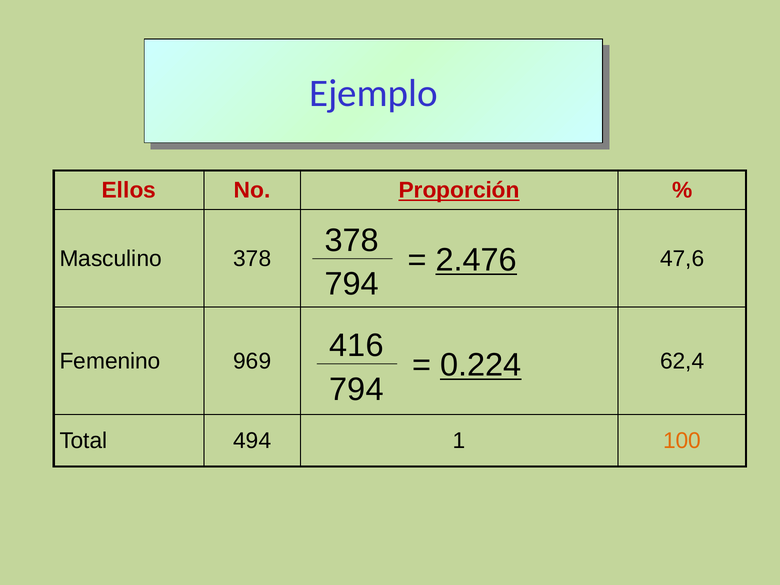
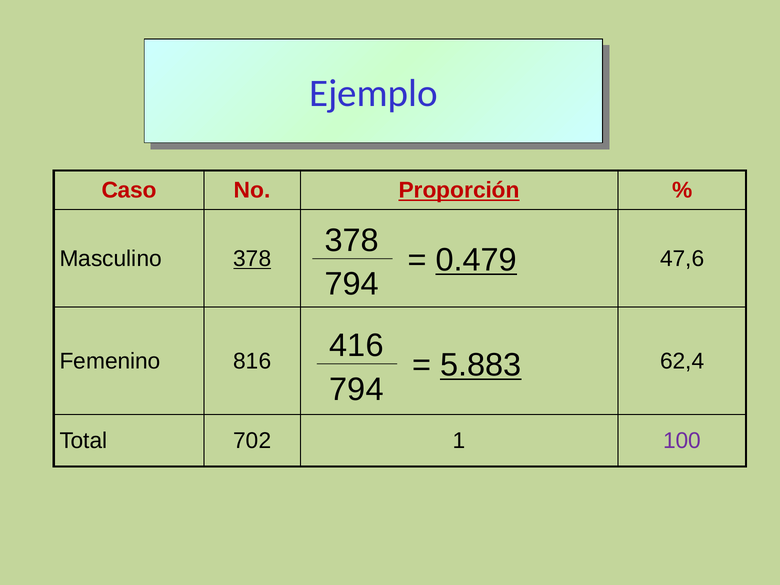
Ellos: Ellos -> Caso
2.476: 2.476 -> 0.479
378 at (252, 259) underline: none -> present
0.224: 0.224 -> 5.883
969: 969 -> 816
494: 494 -> 702
100 colour: orange -> purple
